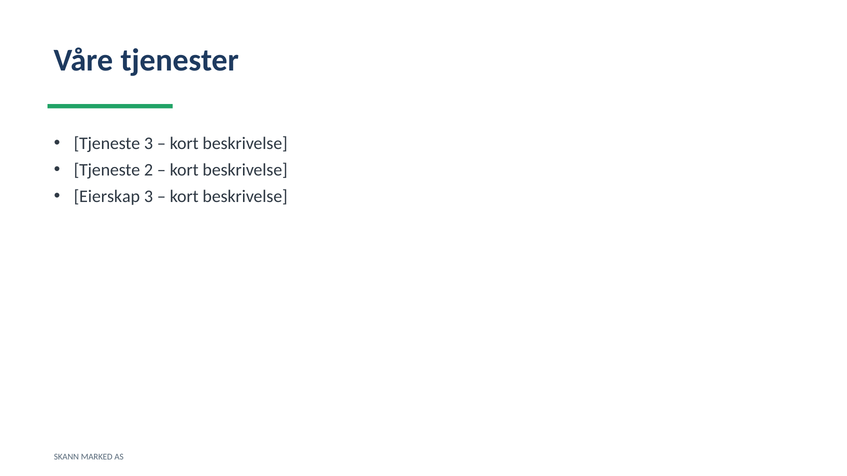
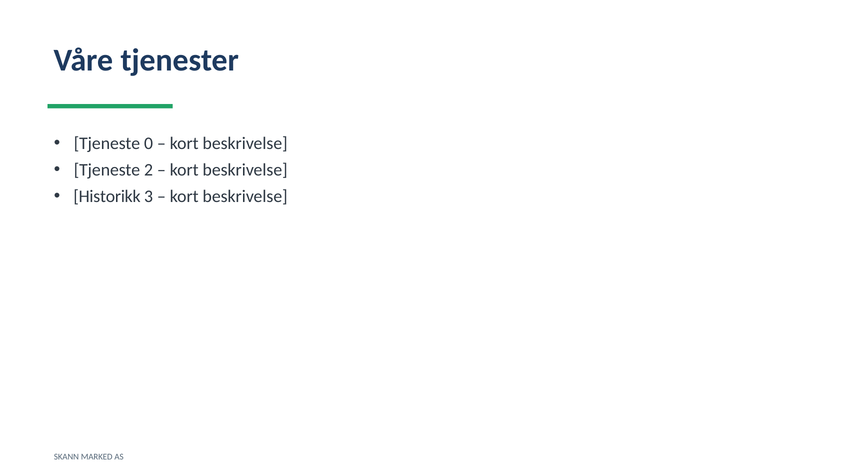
Tjeneste 3: 3 -> 0
Eierskap: Eierskap -> Historikk
